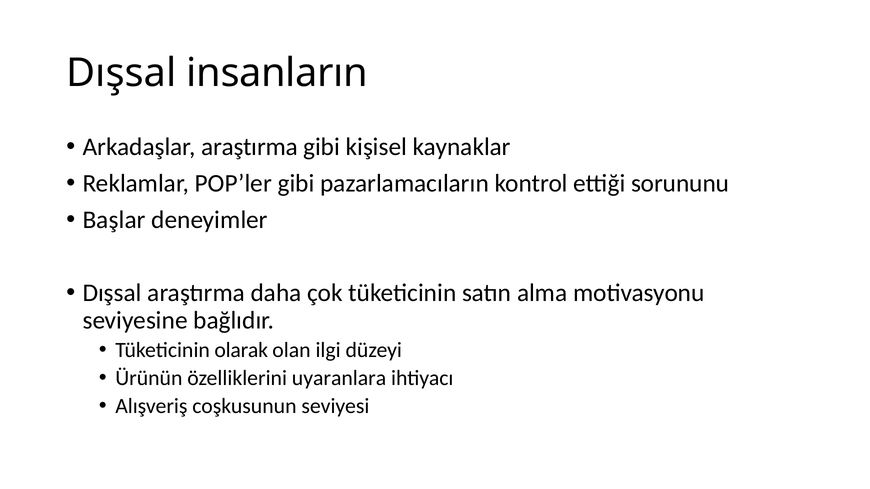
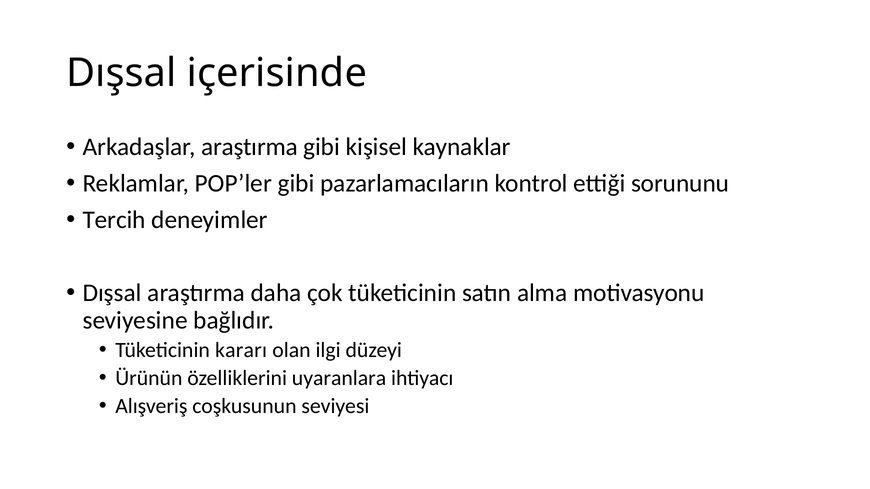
insanların: insanların -> içerisinde
Başlar: Başlar -> Tercih
olarak: olarak -> kararı
